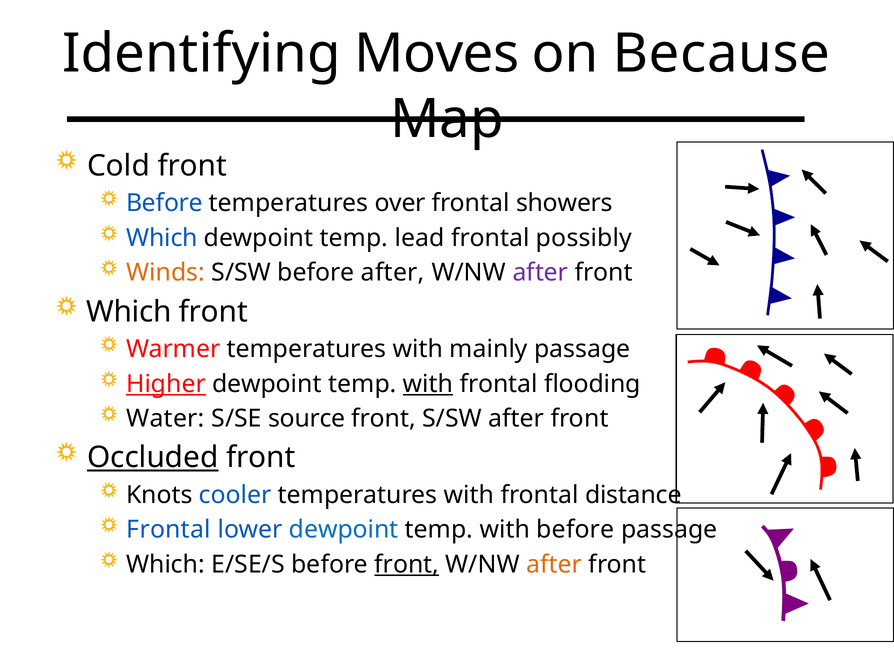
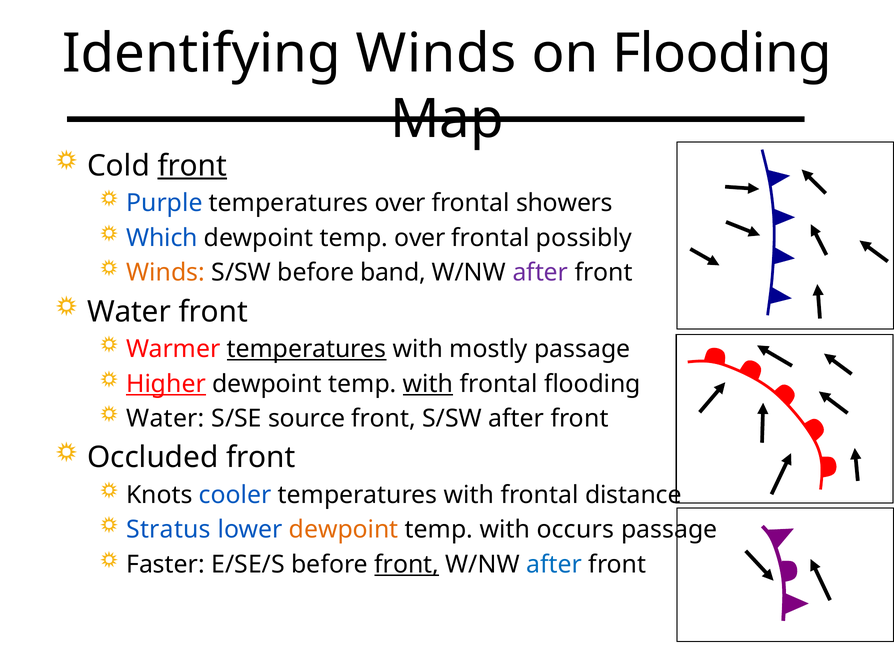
Identifying Moves: Moves -> Winds
on Because: Because -> Flooding
front at (192, 166) underline: none -> present
Before at (164, 203): Before -> Purple
temp lead: lead -> over
before after: after -> band
Which at (129, 312): Which -> Water
temperatures at (307, 349) underline: none -> present
mainly: mainly -> mostly
Occluded underline: present -> none
Frontal at (169, 530): Frontal -> Stratus
dewpoint at (344, 530) colour: blue -> orange
with before: before -> occurs
Which at (166, 565): Which -> Faster
after at (554, 565) colour: orange -> blue
